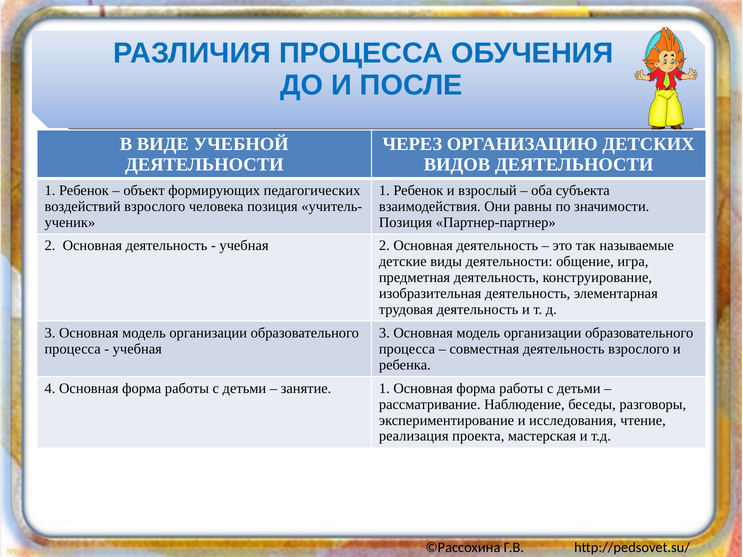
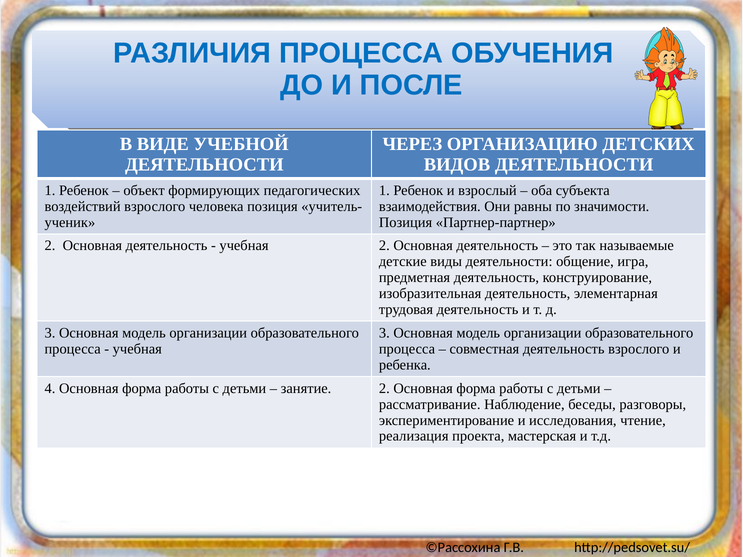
занятие 1: 1 -> 2
